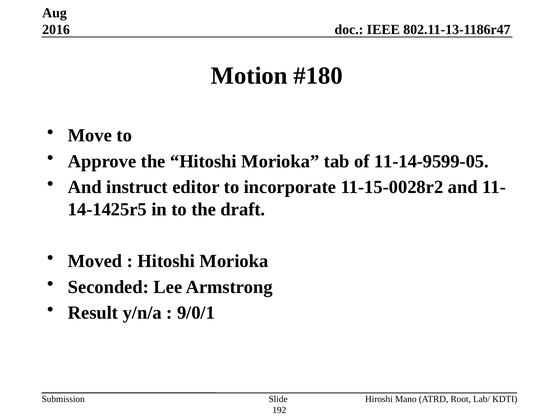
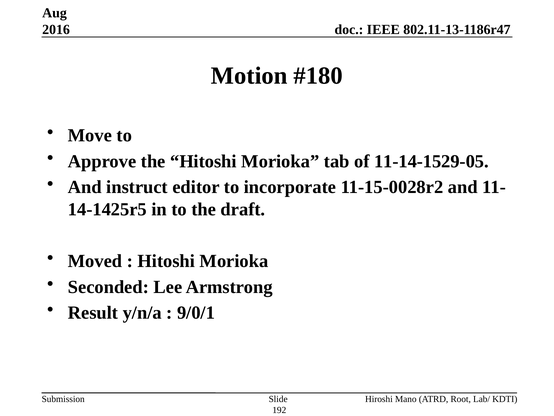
11-14-9599-05: 11-14-9599-05 -> 11-14-1529-05
